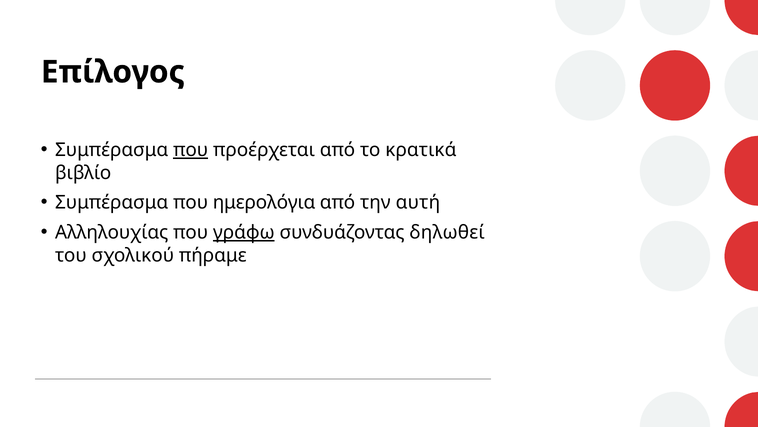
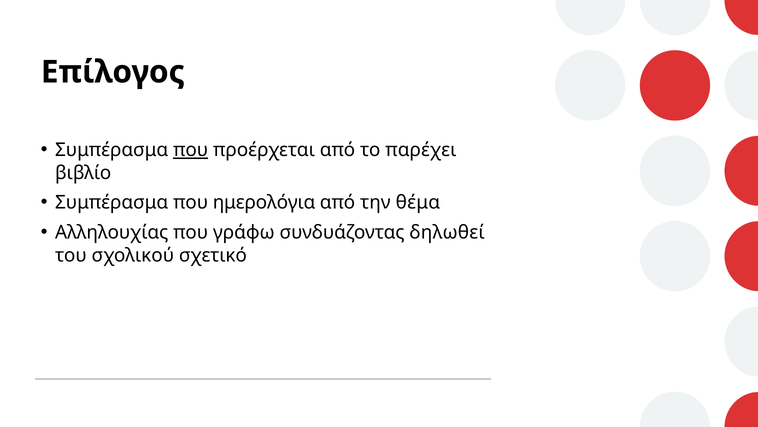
κρατικά: κρατικά -> παρέχει
αυτή: αυτή -> θέμα
γράφω underline: present -> none
πήραμε: πήραμε -> σχετικό
